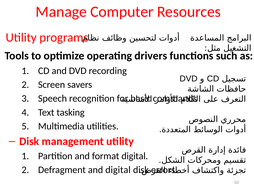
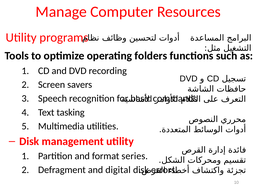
drivers: drivers -> folders
format digital: digital -> series
